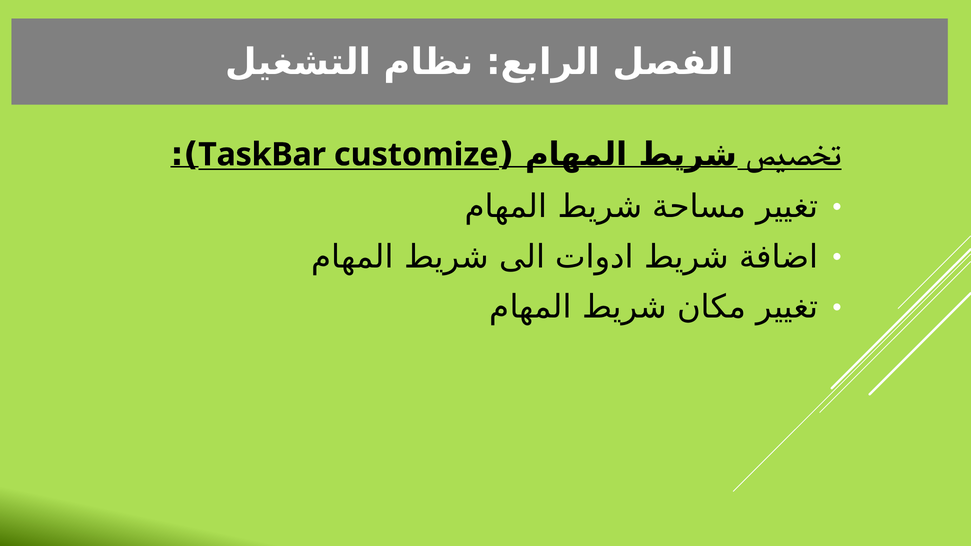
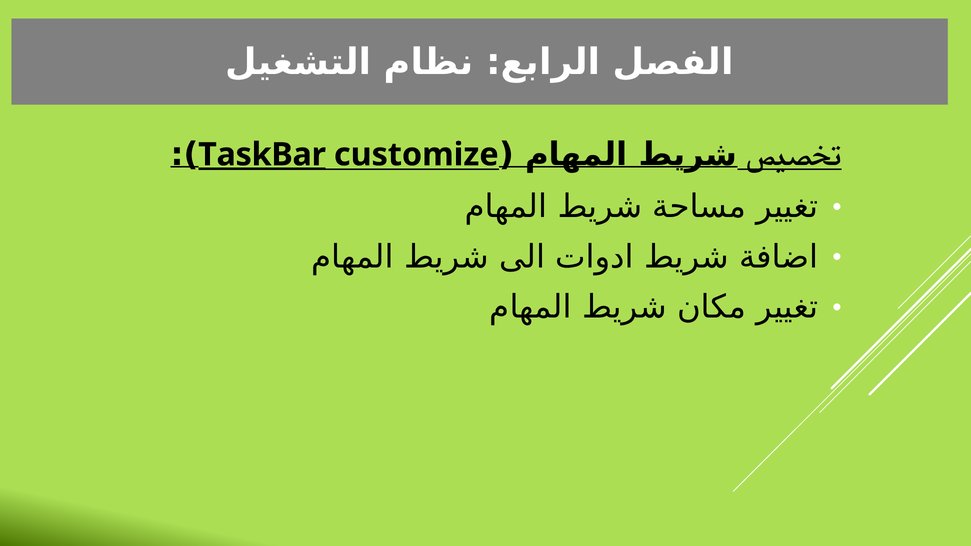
TaskBar underline: none -> present
